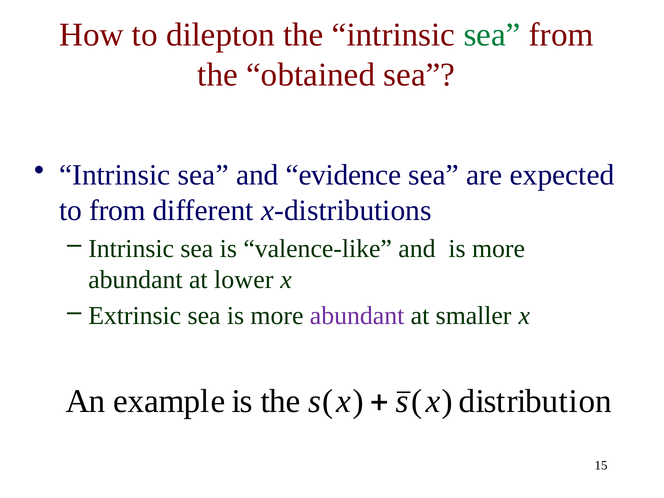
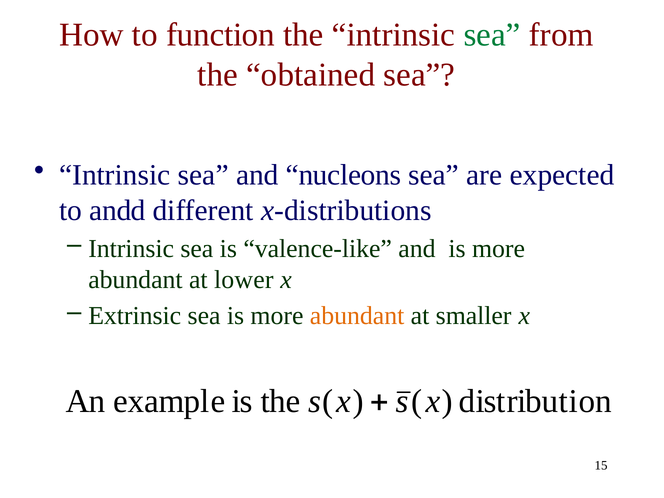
dilepton: dilepton -> function
evidence: evidence -> nucleons
to from: from -> andd
abundant at (357, 316) colour: purple -> orange
